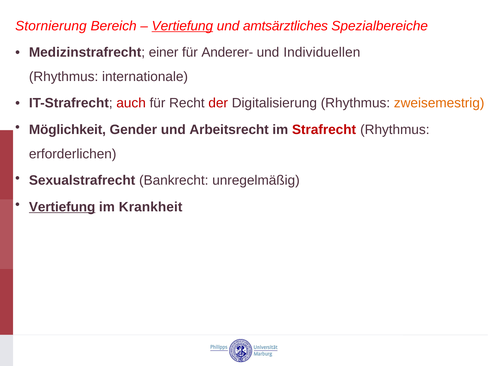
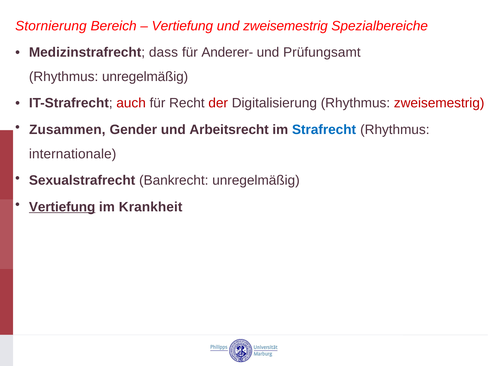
Vertiefung at (182, 26) underline: present -> none
und amtsärztliches: amtsärztliches -> zweisemestrig
einer: einer -> dass
Individuellen: Individuellen -> Prüfungsamt
Rhythmus internationale: internationale -> unregelmäßig
zweisemestrig at (439, 103) colour: orange -> red
Möglichkeit: Möglichkeit -> Zusammen
Strafrecht colour: red -> blue
erforderlichen: erforderlichen -> internationale
